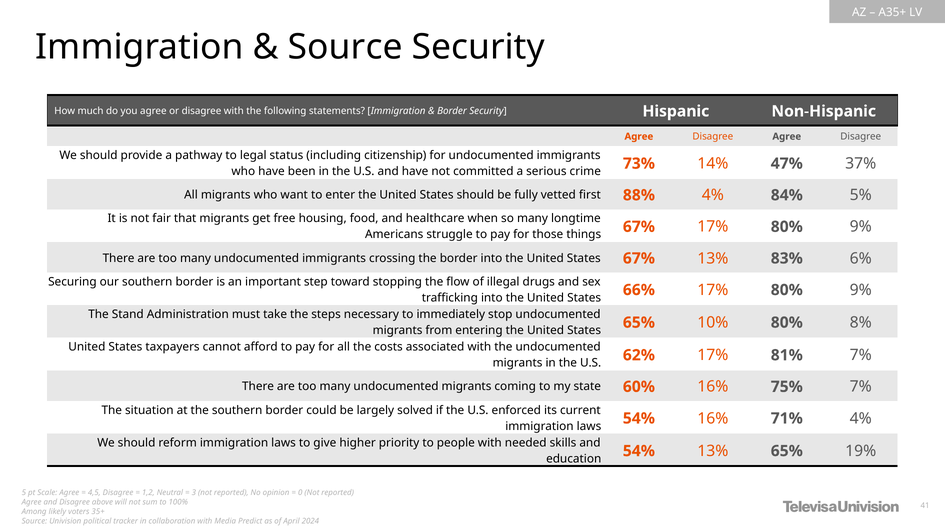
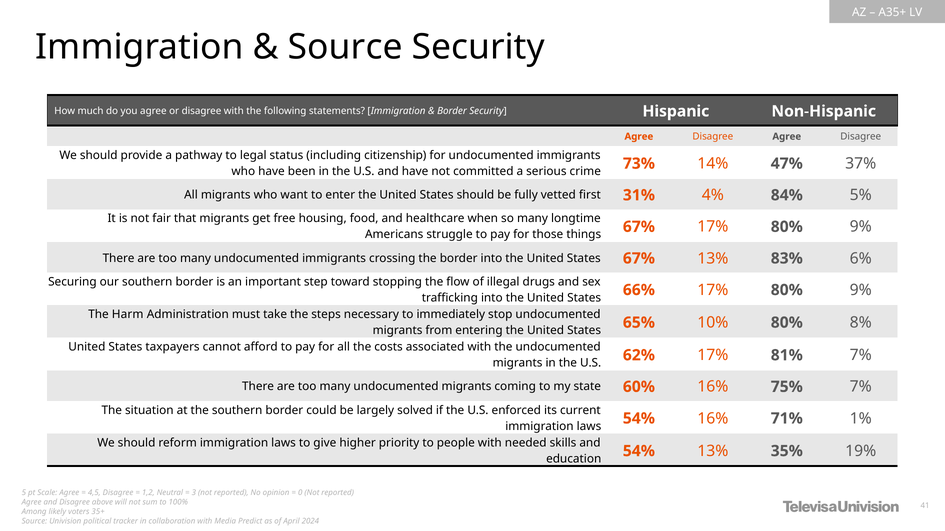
88%: 88% -> 31%
Stand: Stand -> Harm
71% 4%: 4% -> 1%
13% 65%: 65% -> 35%
